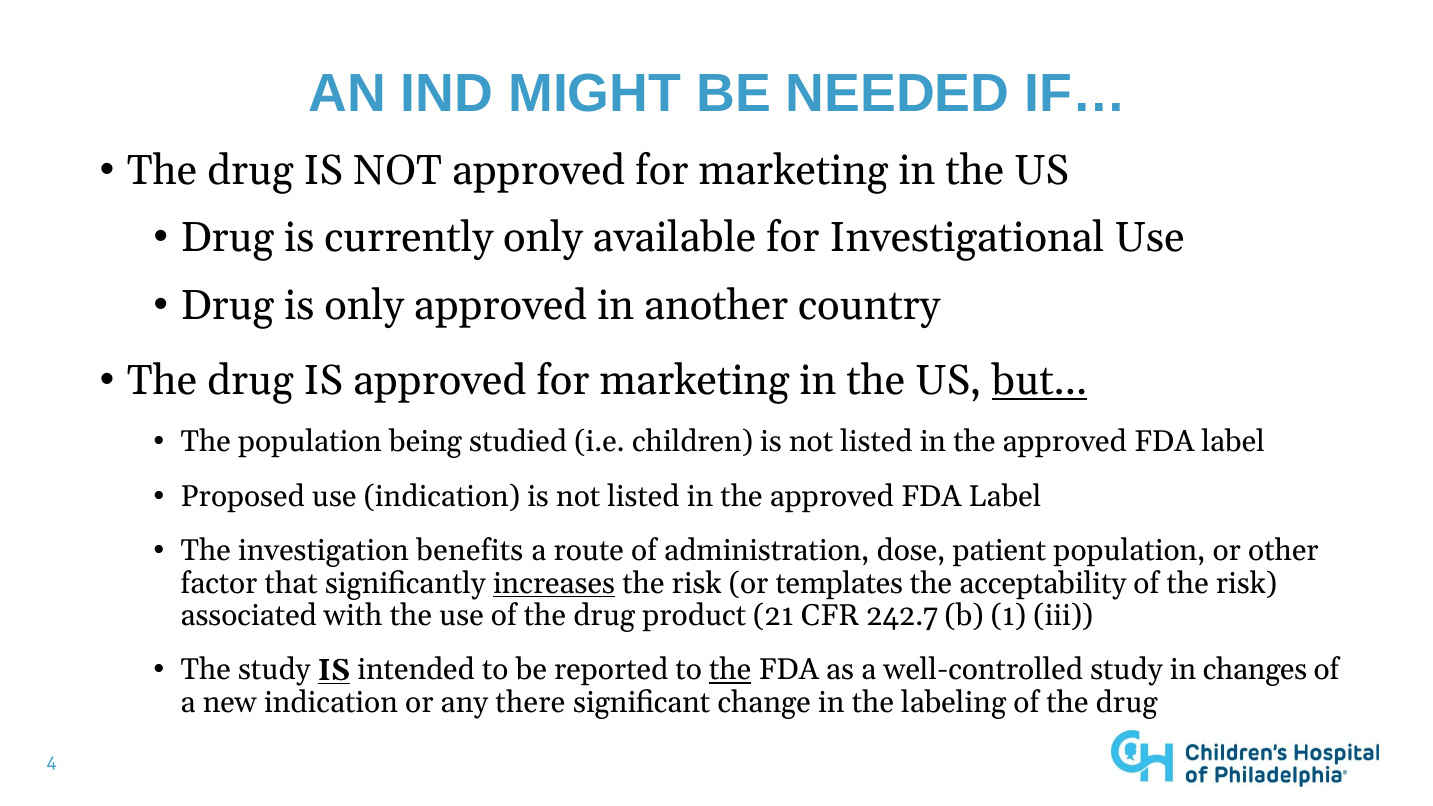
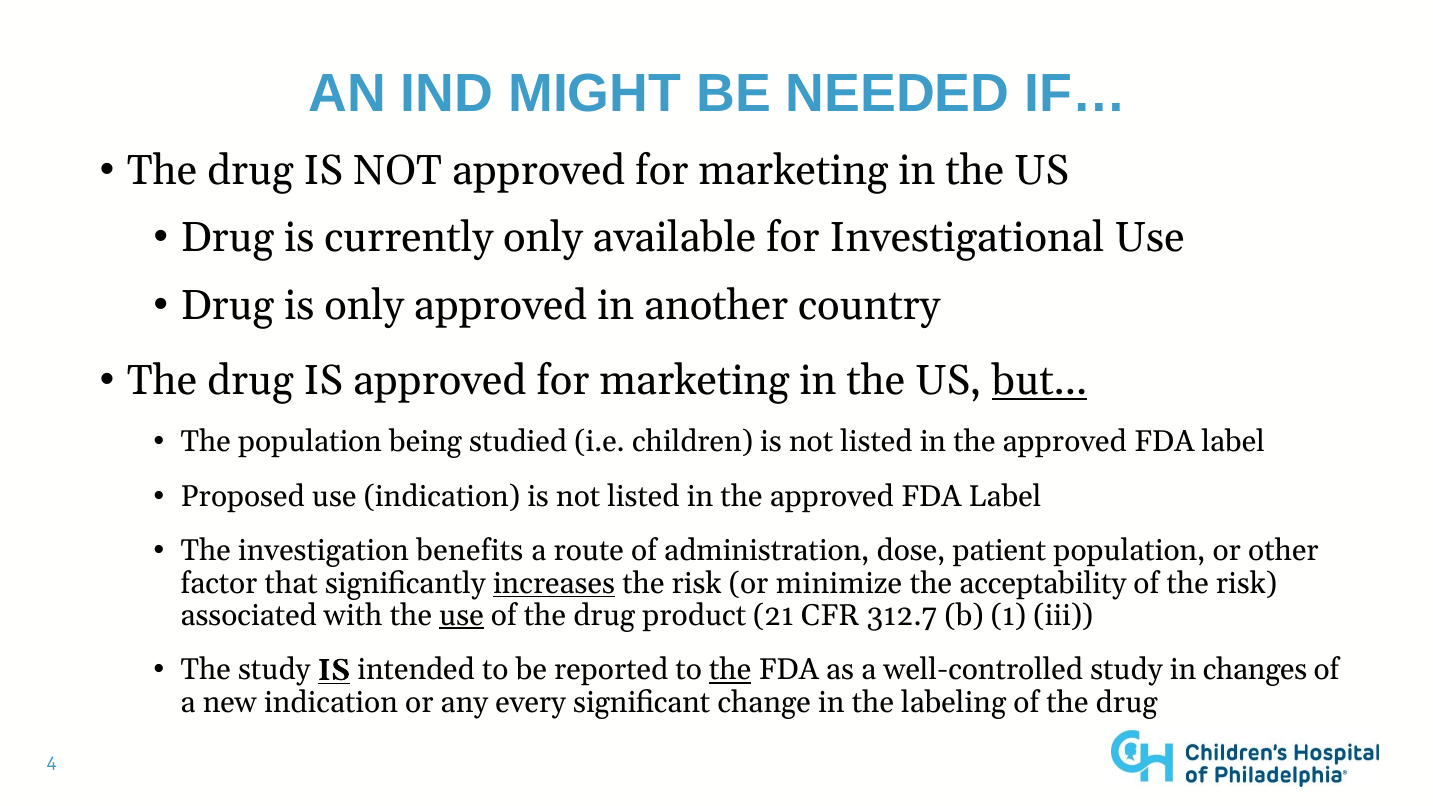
templates: templates -> minimize
use at (461, 615) underline: none -> present
242.7: 242.7 -> 312.7
there: there -> every
